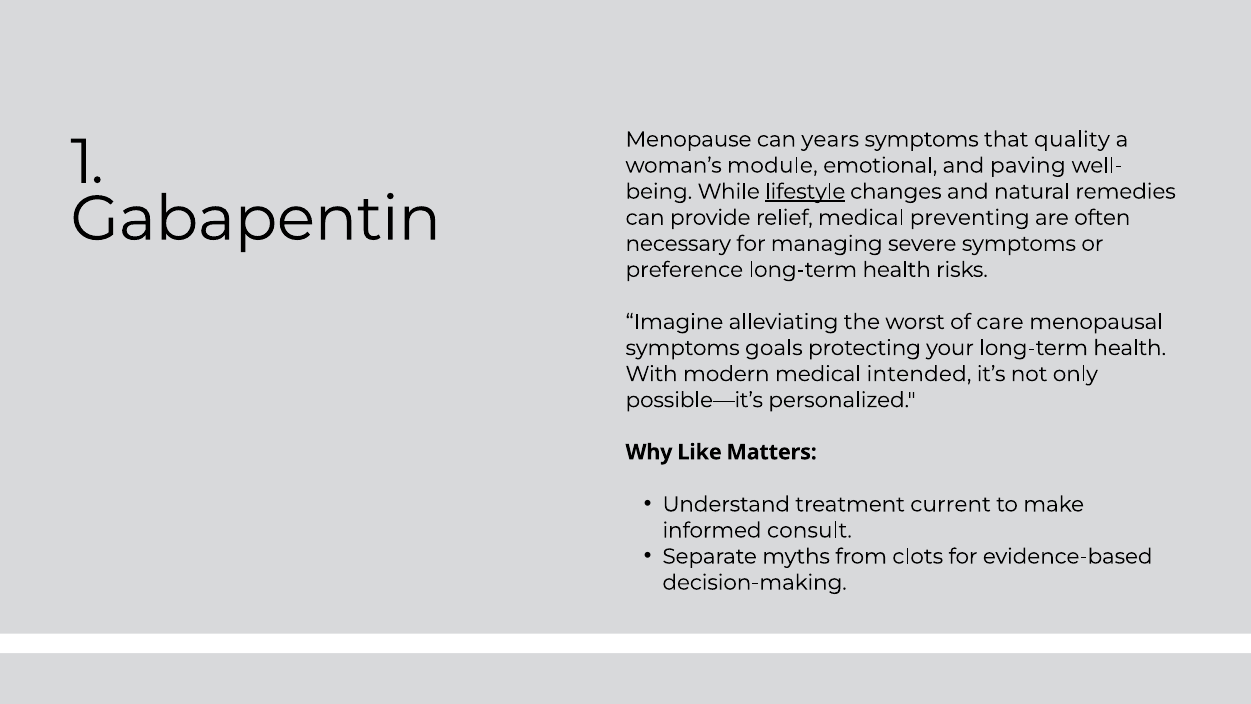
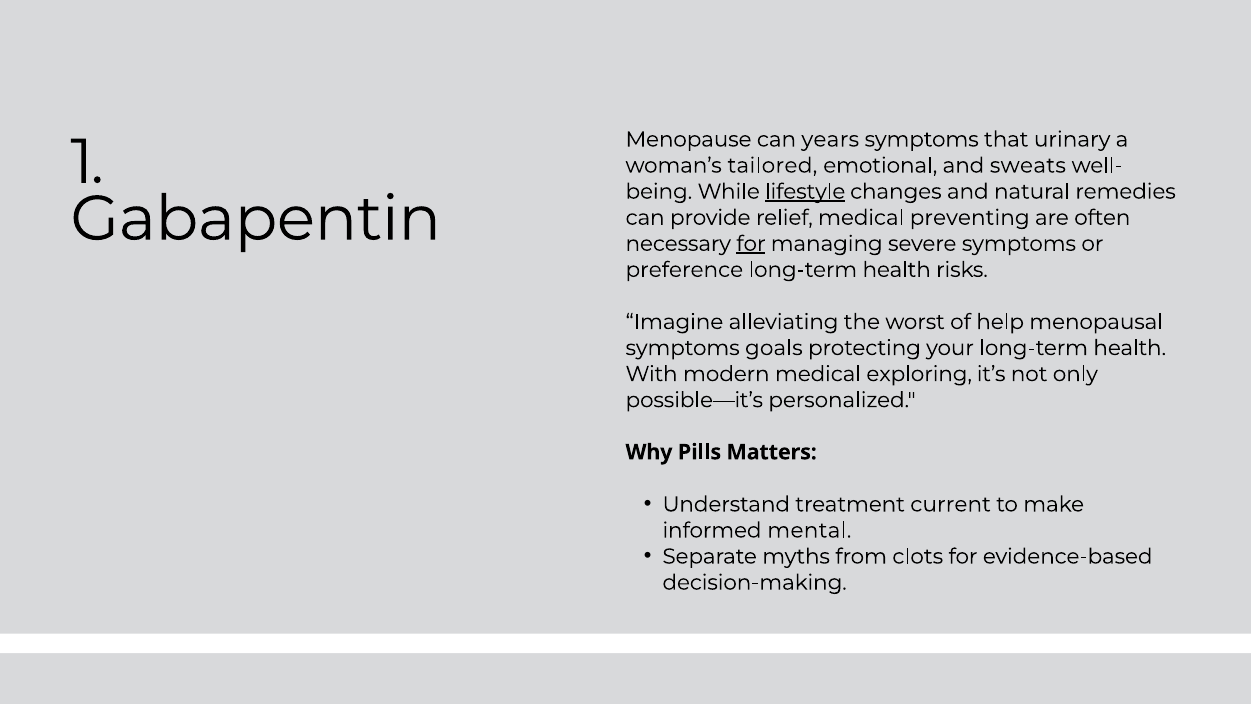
quality: quality -> urinary
module: module -> tailored
paving: paving -> sweats
for at (751, 244) underline: none -> present
care: care -> help
intended: intended -> exploring
Like: Like -> Pills
consult: consult -> mental
